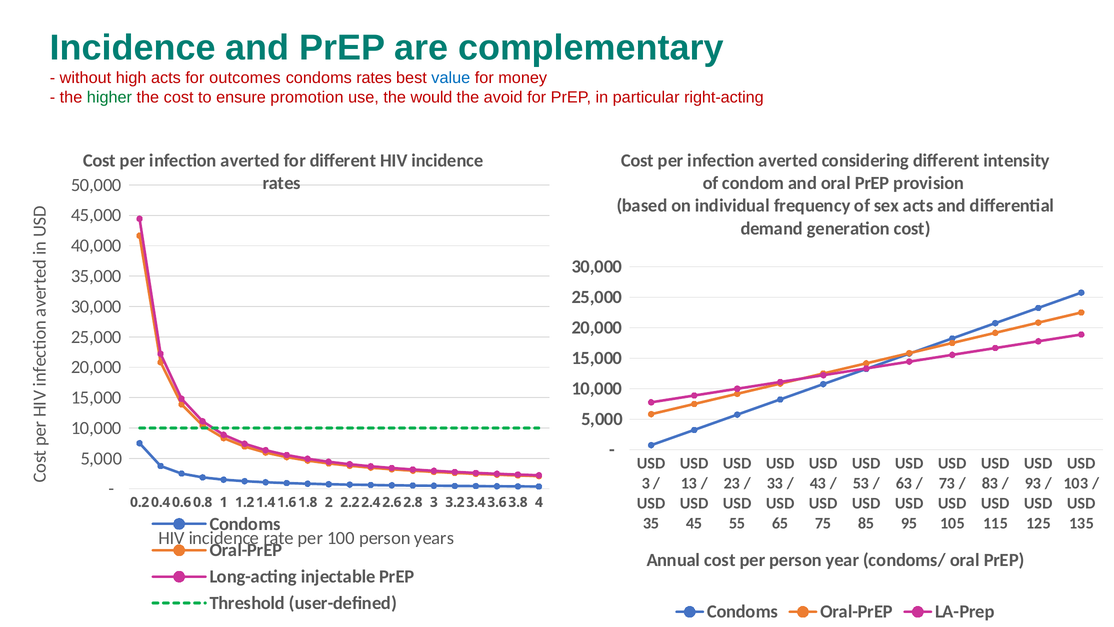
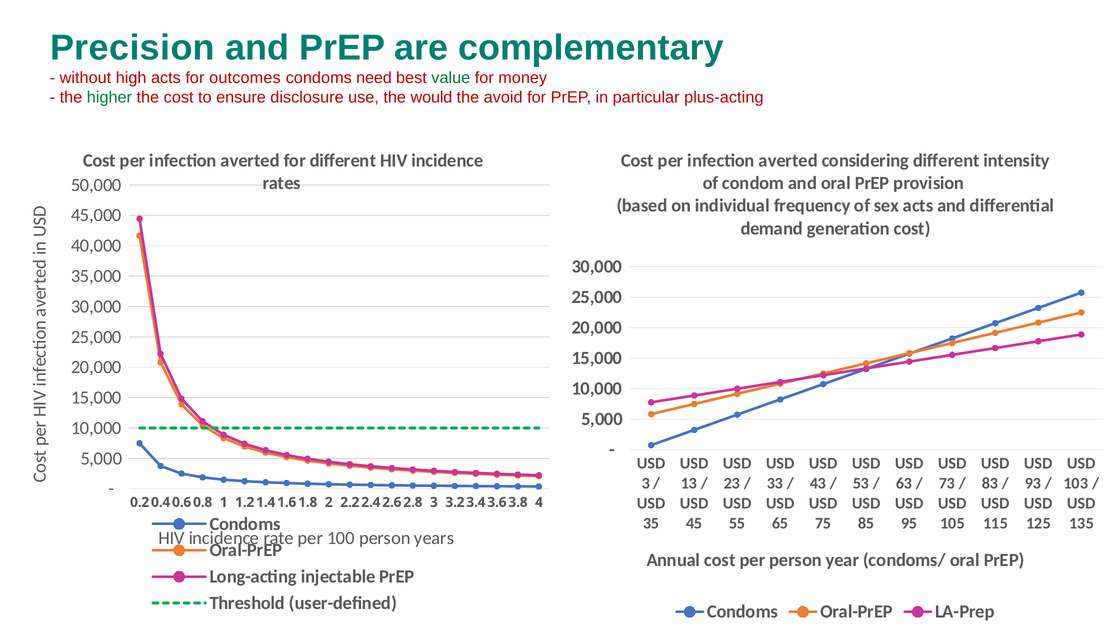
Incidence at (133, 48): Incidence -> Precision
condoms rates: rates -> need
value colour: blue -> green
promotion: promotion -> disclosure
right-acting: right-acting -> plus-acting
